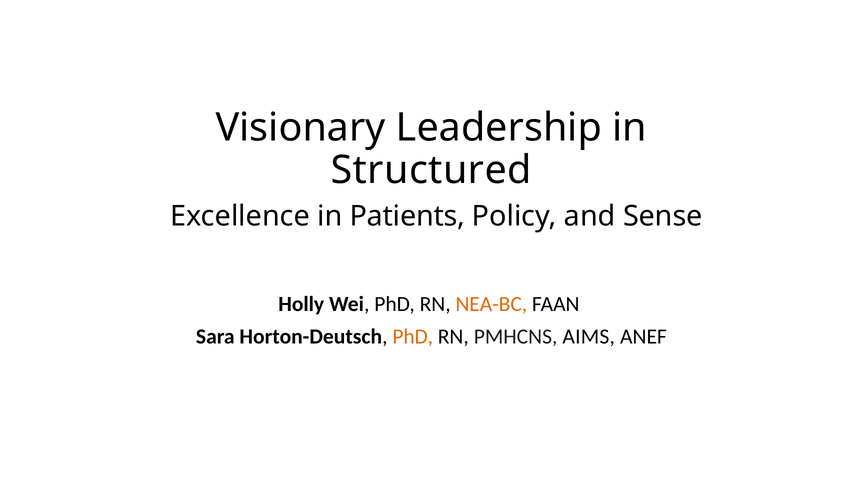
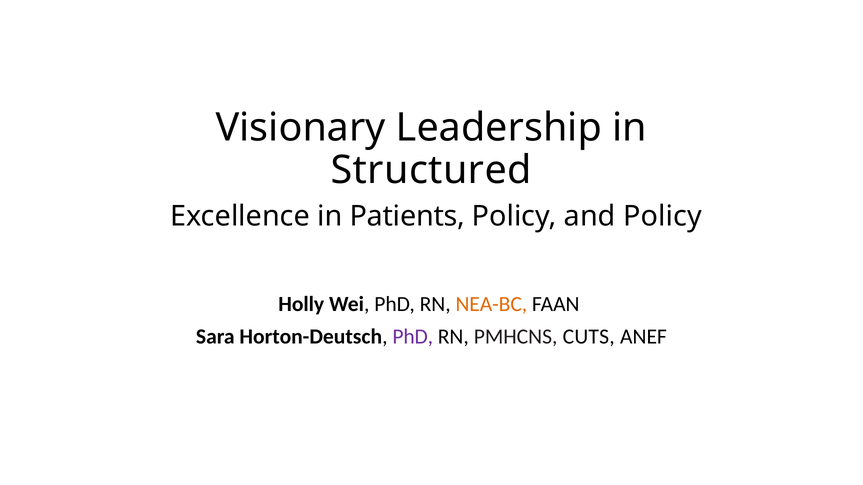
and Sense: Sense -> Policy
PhD at (413, 337) colour: orange -> purple
AIMS: AIMS -> CUTS
